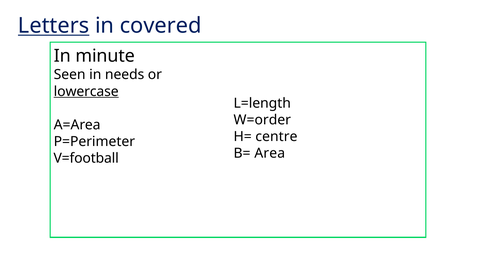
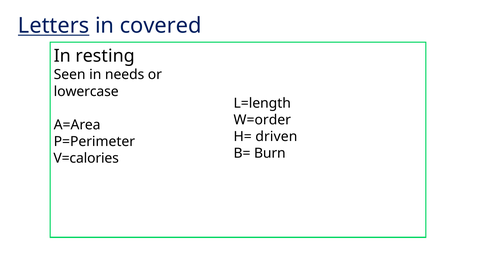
minute: minute -> resting
lowercase underline: present -> none
centre: centre -> driven
Area: Area -> Burn
V=football: V=football -> V=calories
